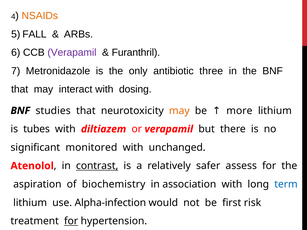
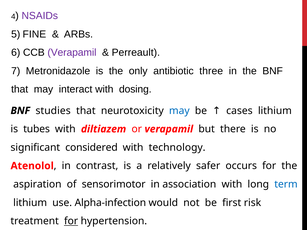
NSAIDs colour: orange -> purple
FALL: FALL -> FINE
Furanthril: Furanthril -> Perreault
may at (179, 111) colour: orange -> blue
more: more -> cases
monitored: monitored -> considered
unchanged: unchanged -> technology
contrast underline: present -> none
assess: assess -> occurs
biochemistry: biochemistry -> sensorimotor
